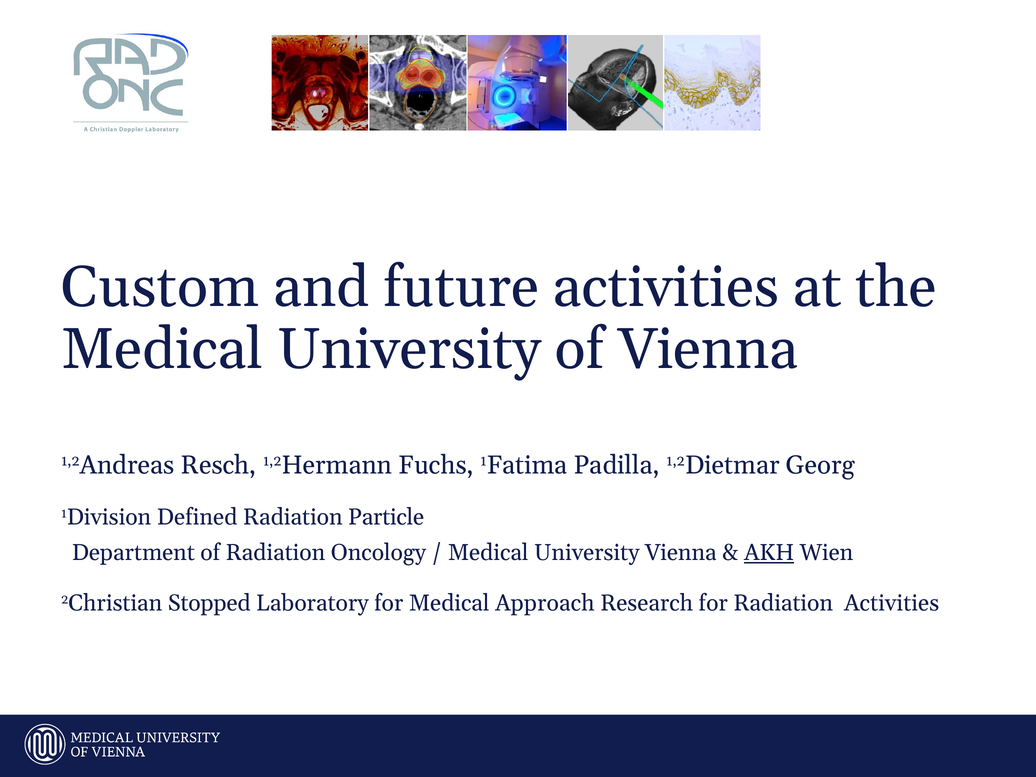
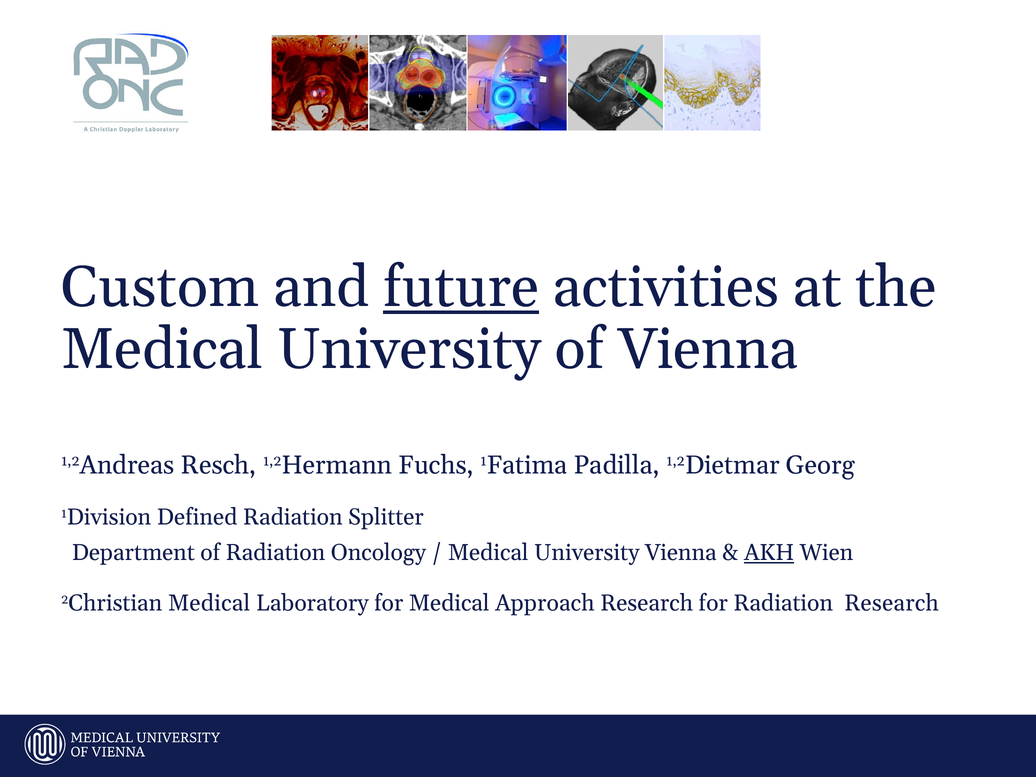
future underline: none -> present
Particle: Particle -> Splitter
2Christian Stopped: Stopped -> Medical
Radiation Activities: Activities -> Research
